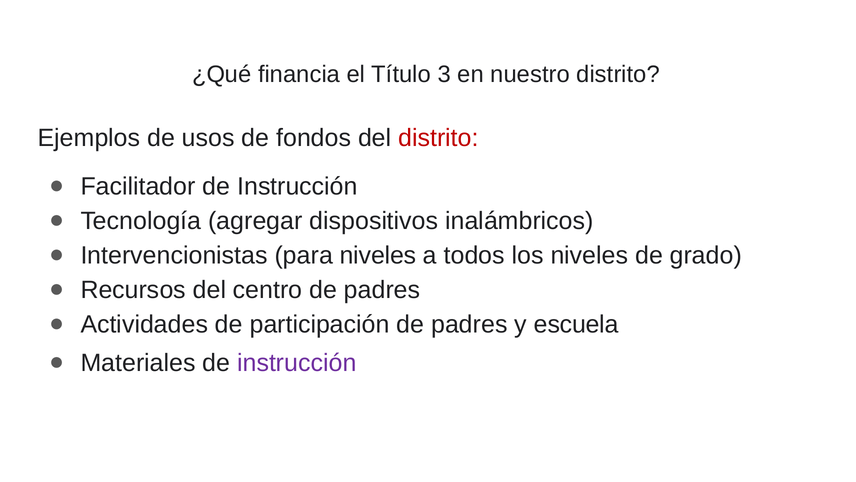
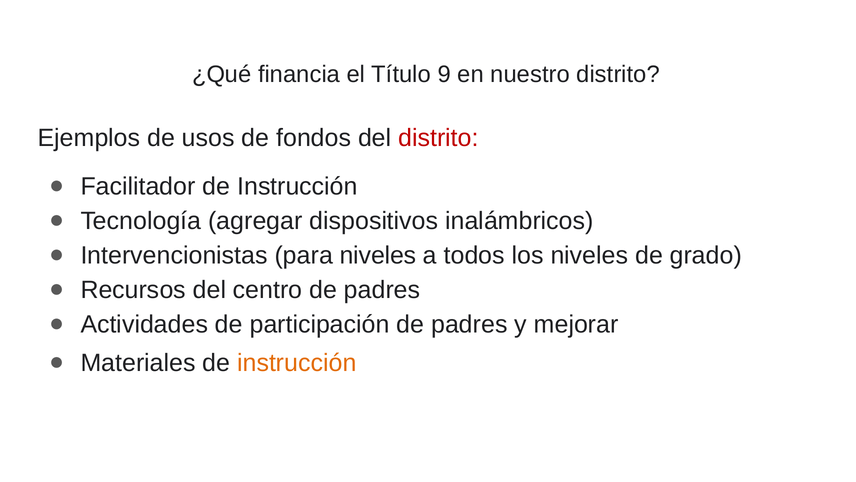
3: 3 -> 9
escuela: escuela -> mejorar
instrucción at (297, 362) colour: purple -> orange
